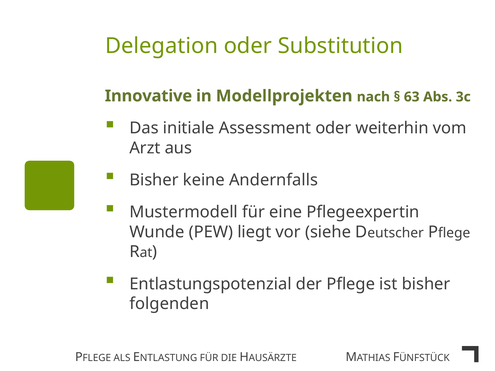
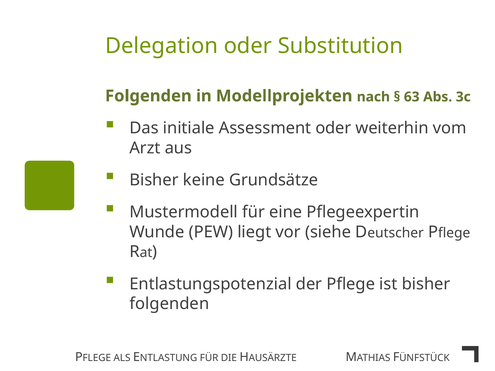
Innovative at (148, 96): Innovative -> Folgenden
Andernfalls: Andernfalls -> Grundsätze
